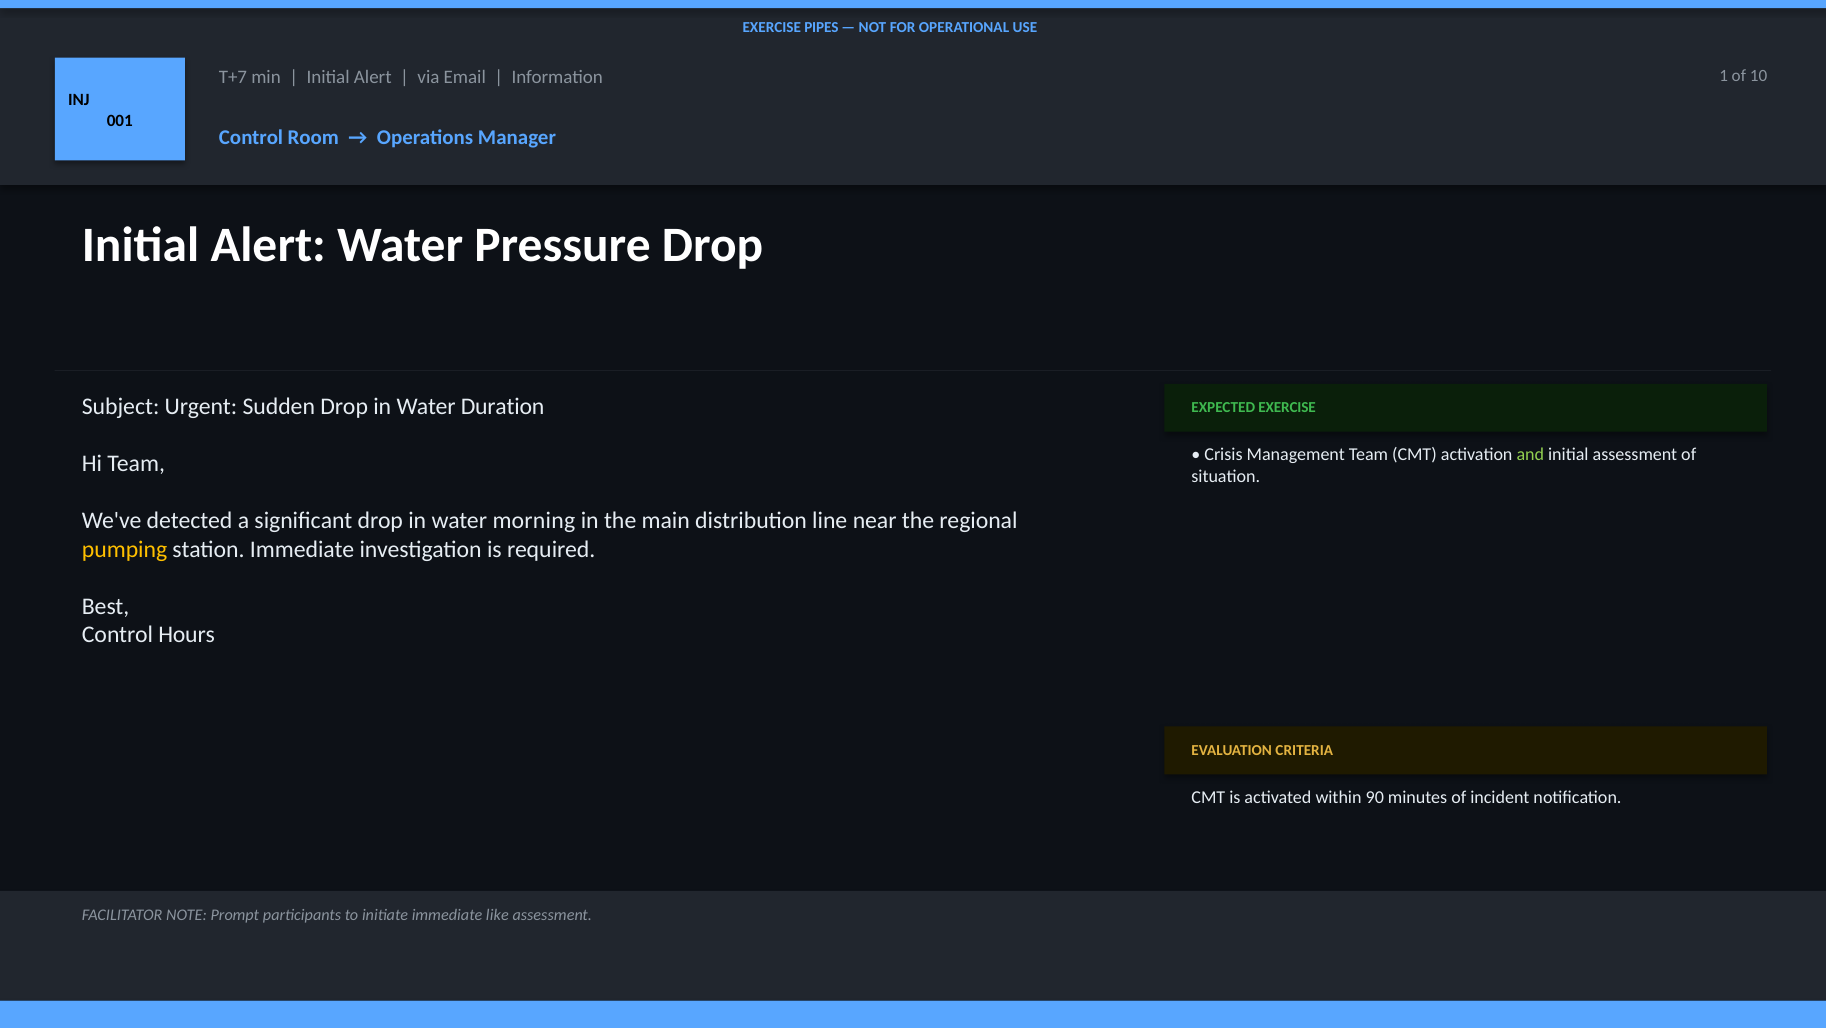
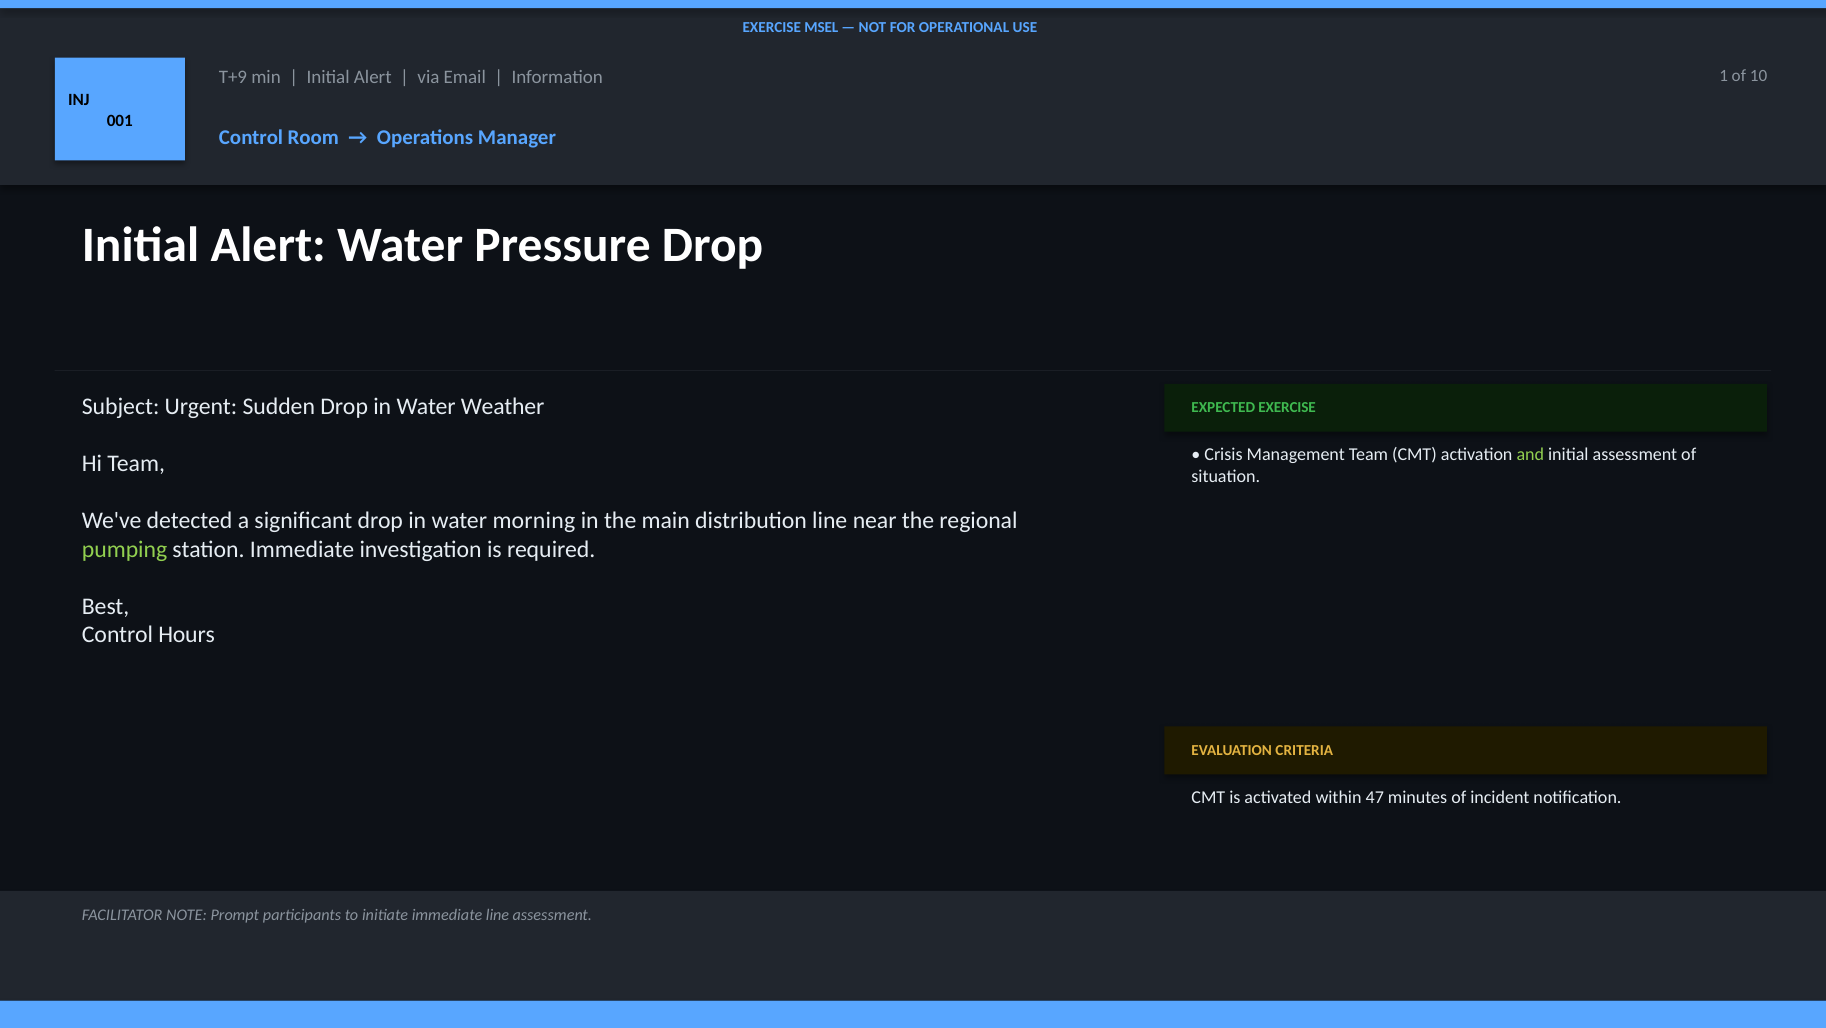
PIPES: PIPES -> MSEL
T+7: T+7 -> T+9
Duration: Duration -> Weather
pumping colour: yellow -> light green
90: 90 -> 47
immediate like: like -> line
